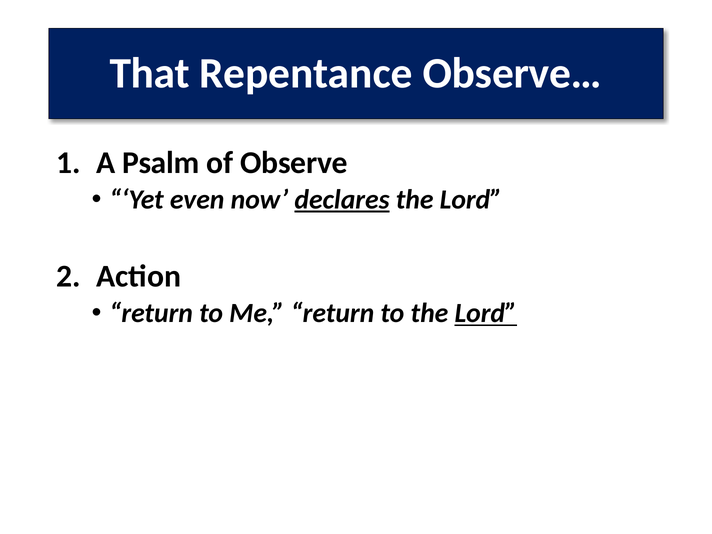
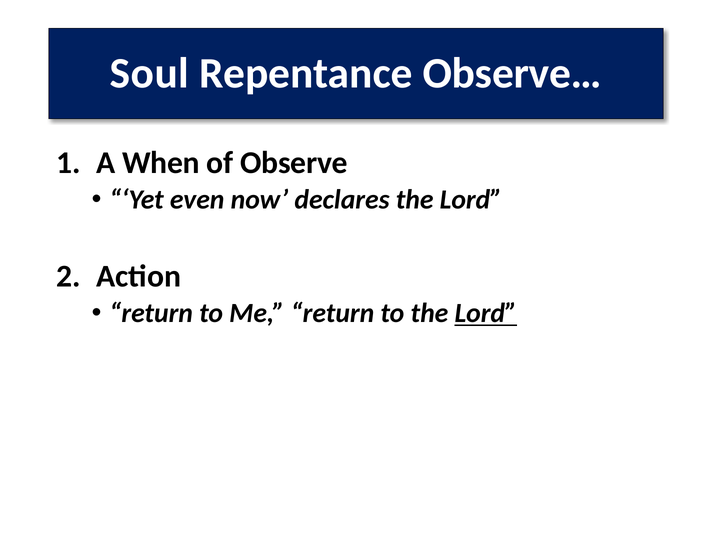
That: That -> Soul
Psalm: Psalm -> When
declares underline: present -> none
